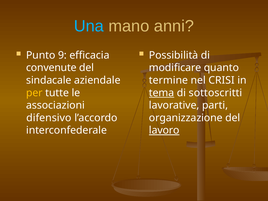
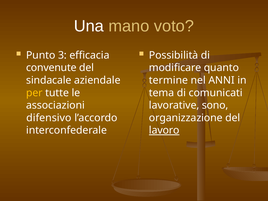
Una colour: light blue -> white
anni: anni -> voto
9: 9 -> 3
CRISI: CRISI -> ANNI
tema underline: present -> none
sottoscritti: sottoscritti -> comunicati
parti: parti -> sono
